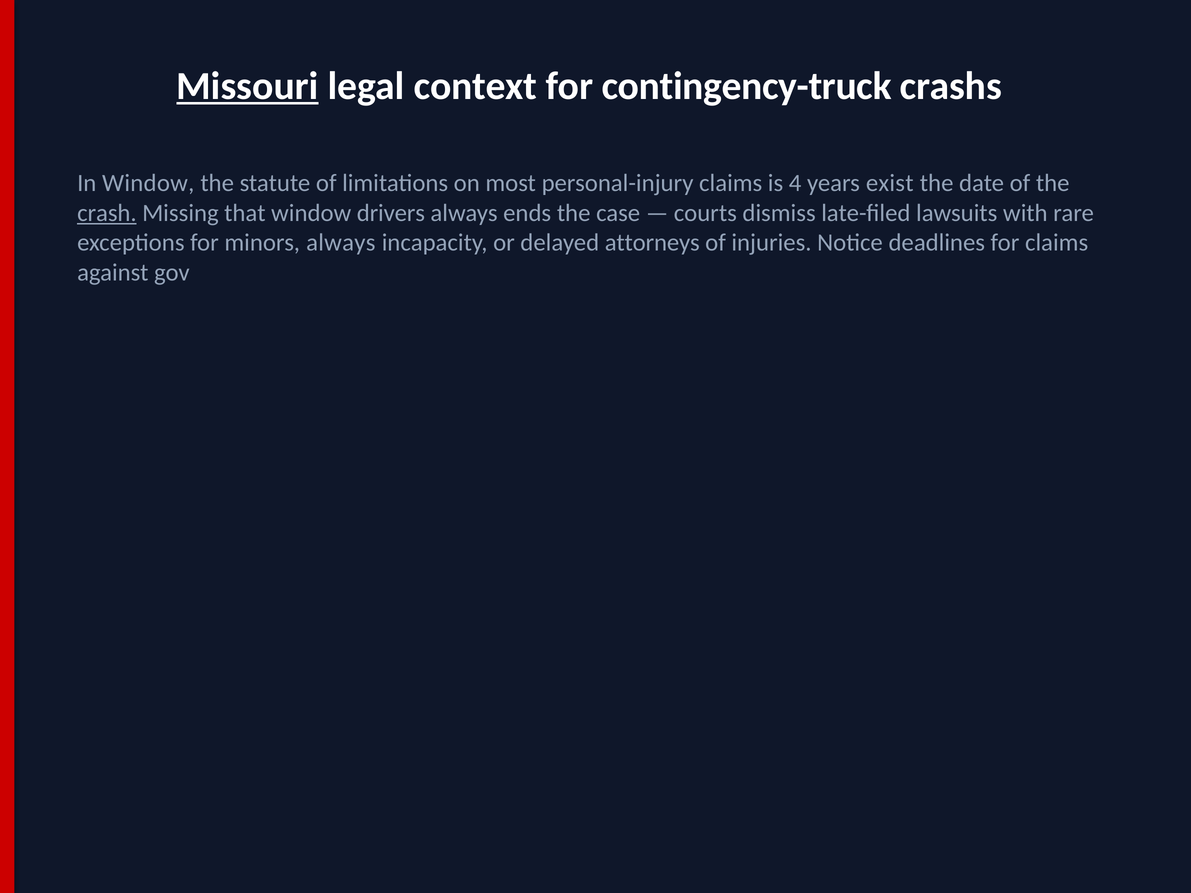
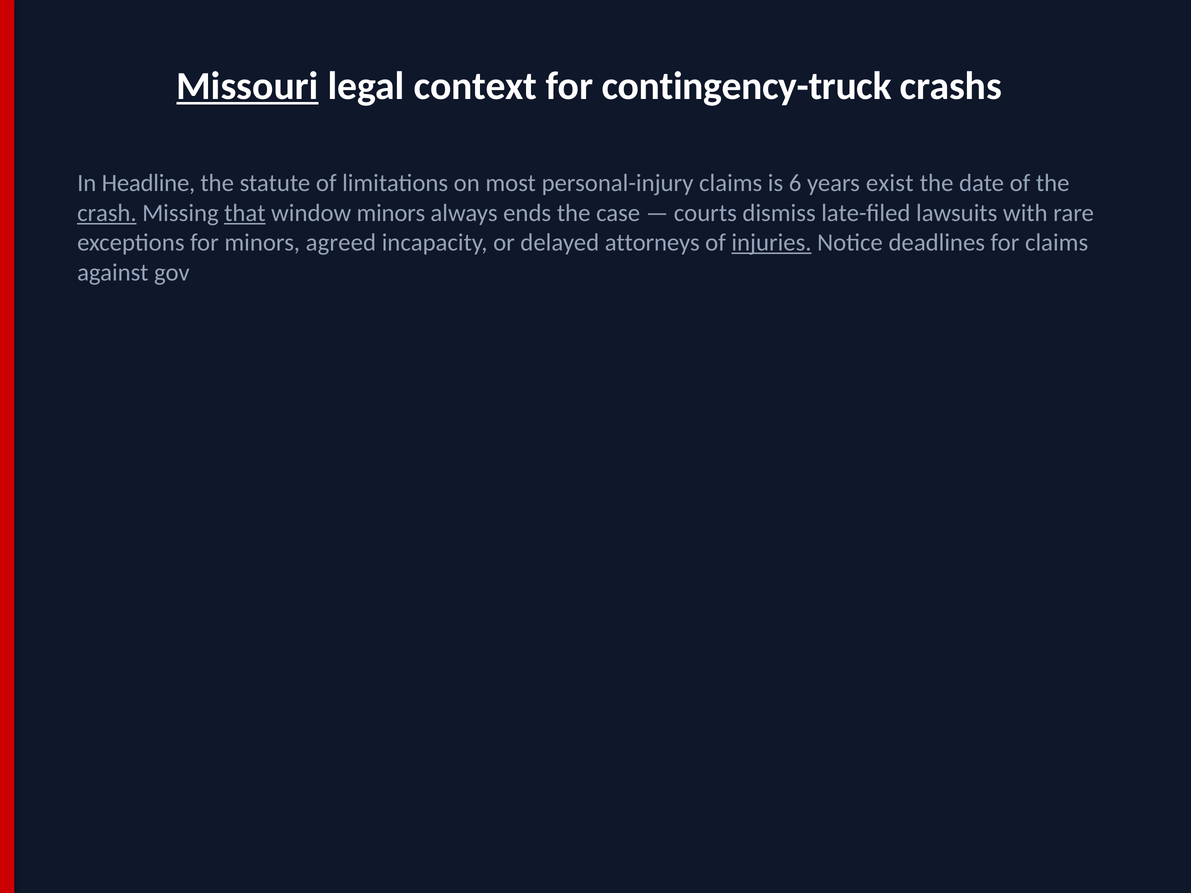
In Window: Window -> Headline
4: 4 -> 6
that underline: none -> present
window drivers: drivers -> minors
minors always: always -> agreed
injuries underline: none -> present
